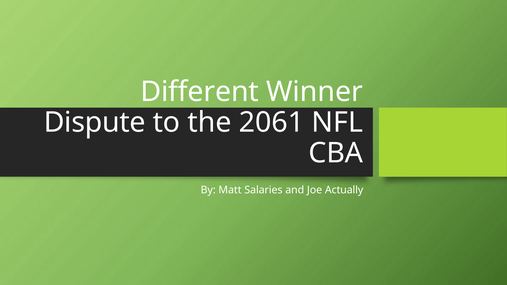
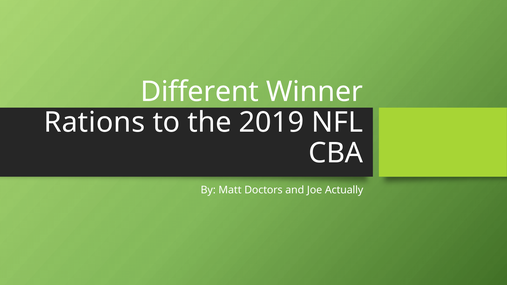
Dispute: Dispute -> Rations
2061: 2061 -> 2019
Salaries: Salaries -> Doctors
